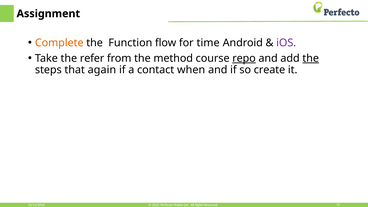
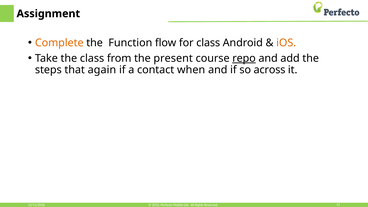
for time: time -> class
iOS colour: purple -> orange
the refer: refer -> class
method: method -> present
the at (311, 58) underline: present -> none
create: create -> across
